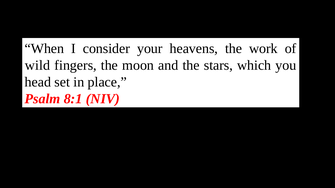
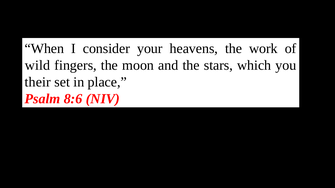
head: head -> their
8:1: 8:1 -> 8:6
